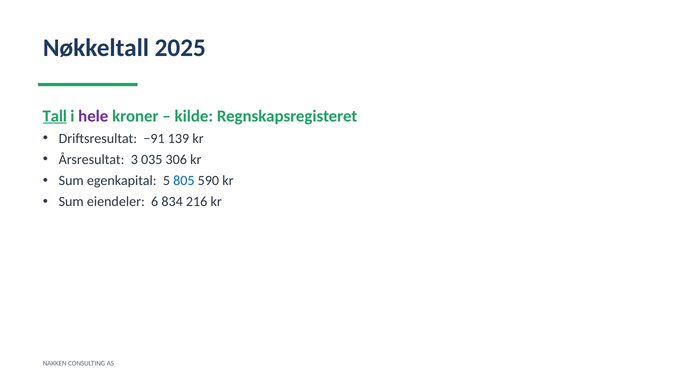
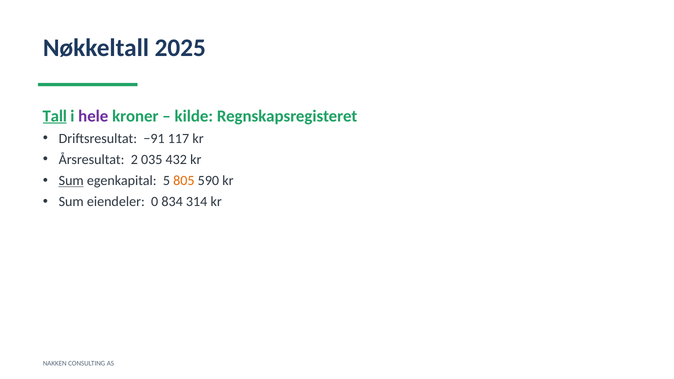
139: 139 -> 117
3: 3 -> 2
306: 306 -> 432
Sum at (71, 181) underline: none -> present
805 colour: blue -> orange
6: 6 -> 0
216: 216 -> 314
